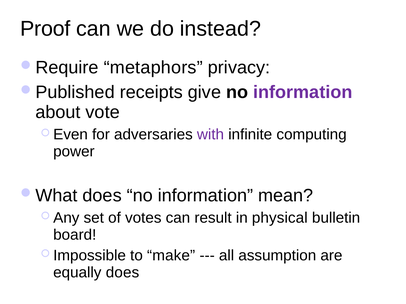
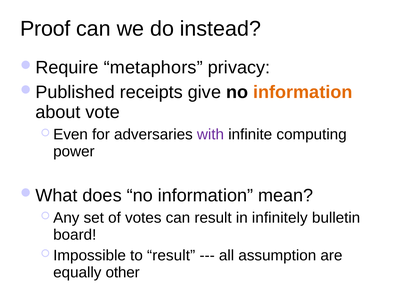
information at (303, 92) colour: purple -> orange
physical: physical -> infinitely
to make: make -> result
equally does: does -> other
